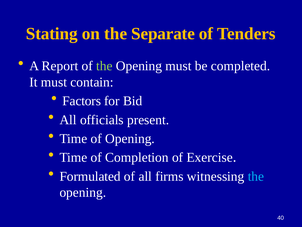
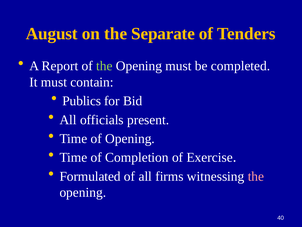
Stating: Stating -> August
Factors: Factors -> Publics
the at (256, 176) colour: light blue -> pink
